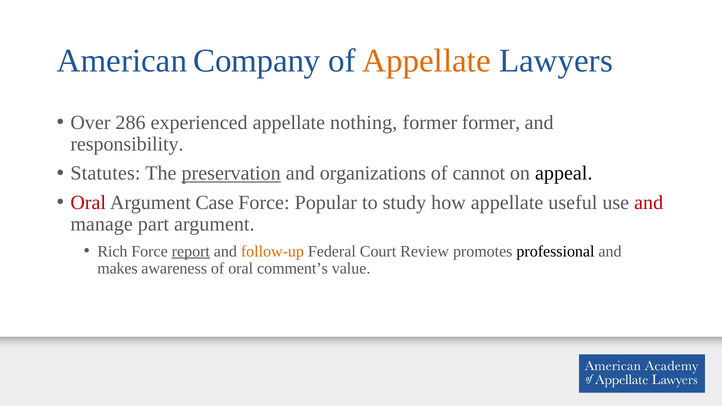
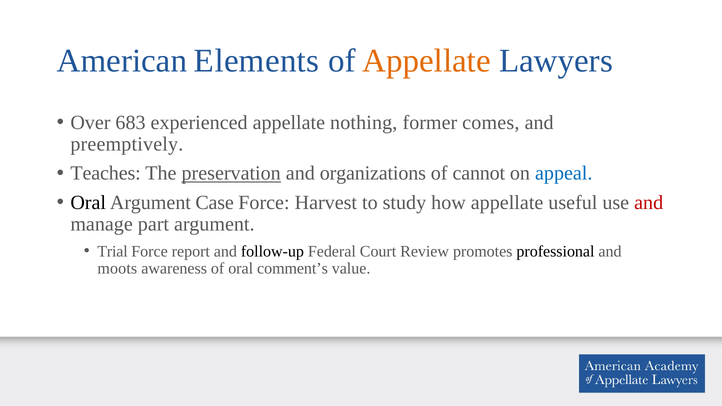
Company: Company -> Elements
286: 286 -> 683
former former: former -> comes
responsibility: responsibility -> preemptively
Statutes: Statutes -> Teaches
appeal colour: black -> blue
Oral at (88, 203) colour: red -> black
Popular: Popular -> Harvest
Rich: Rich -> Trial
report underline: present -> none
follow-up colour: orange -> black
makes: makes -> moots
